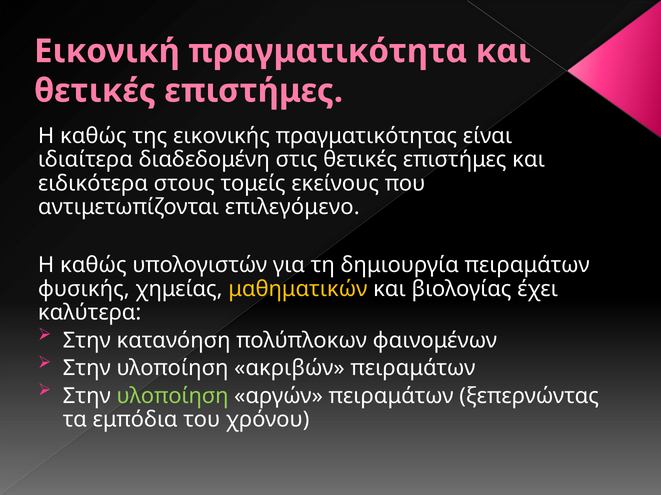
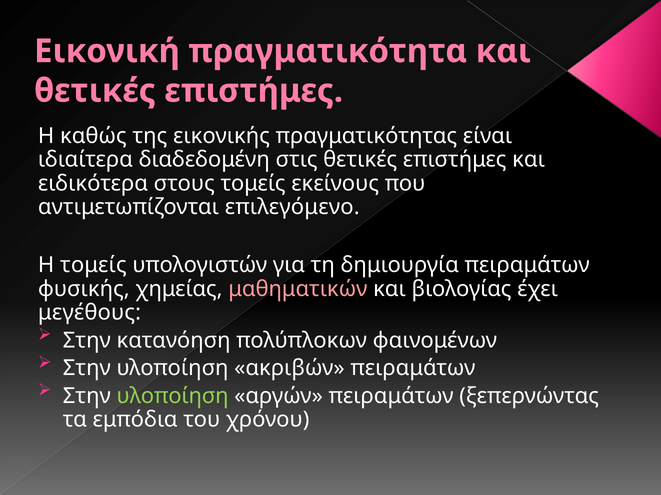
καθώς at (93, 266): καθώς -> τομείς
μαθηματικών colour: yellow -> pink
καλύτερα: καλύτερα -> μεγέθους
